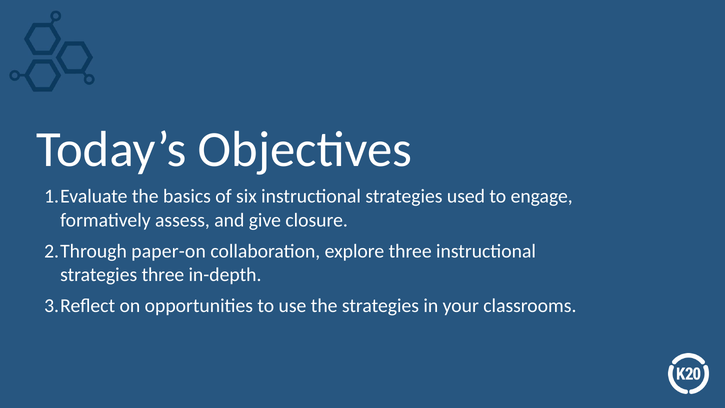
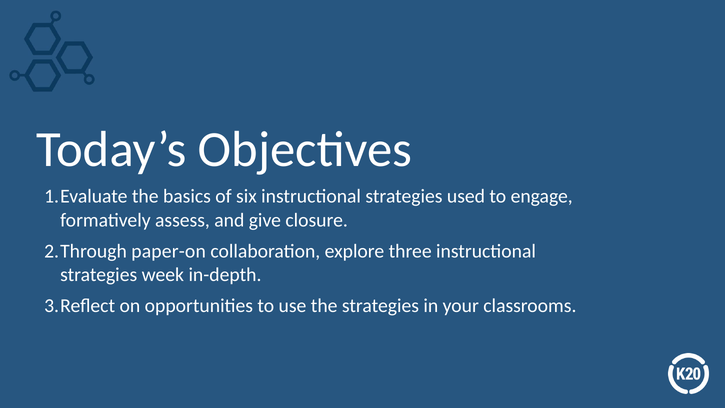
strategies three: three -> week
